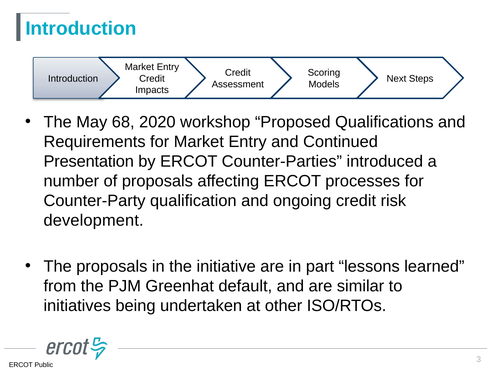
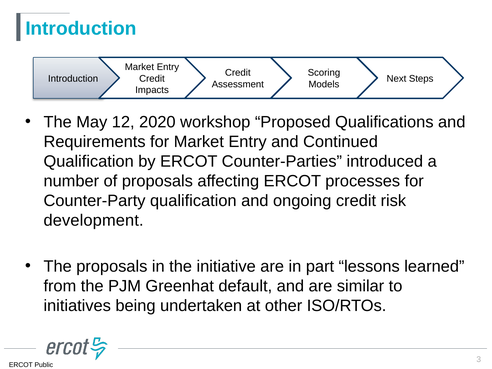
68: 68 -> 12
Presentation at (89, 161): Presentation -> Qualification
